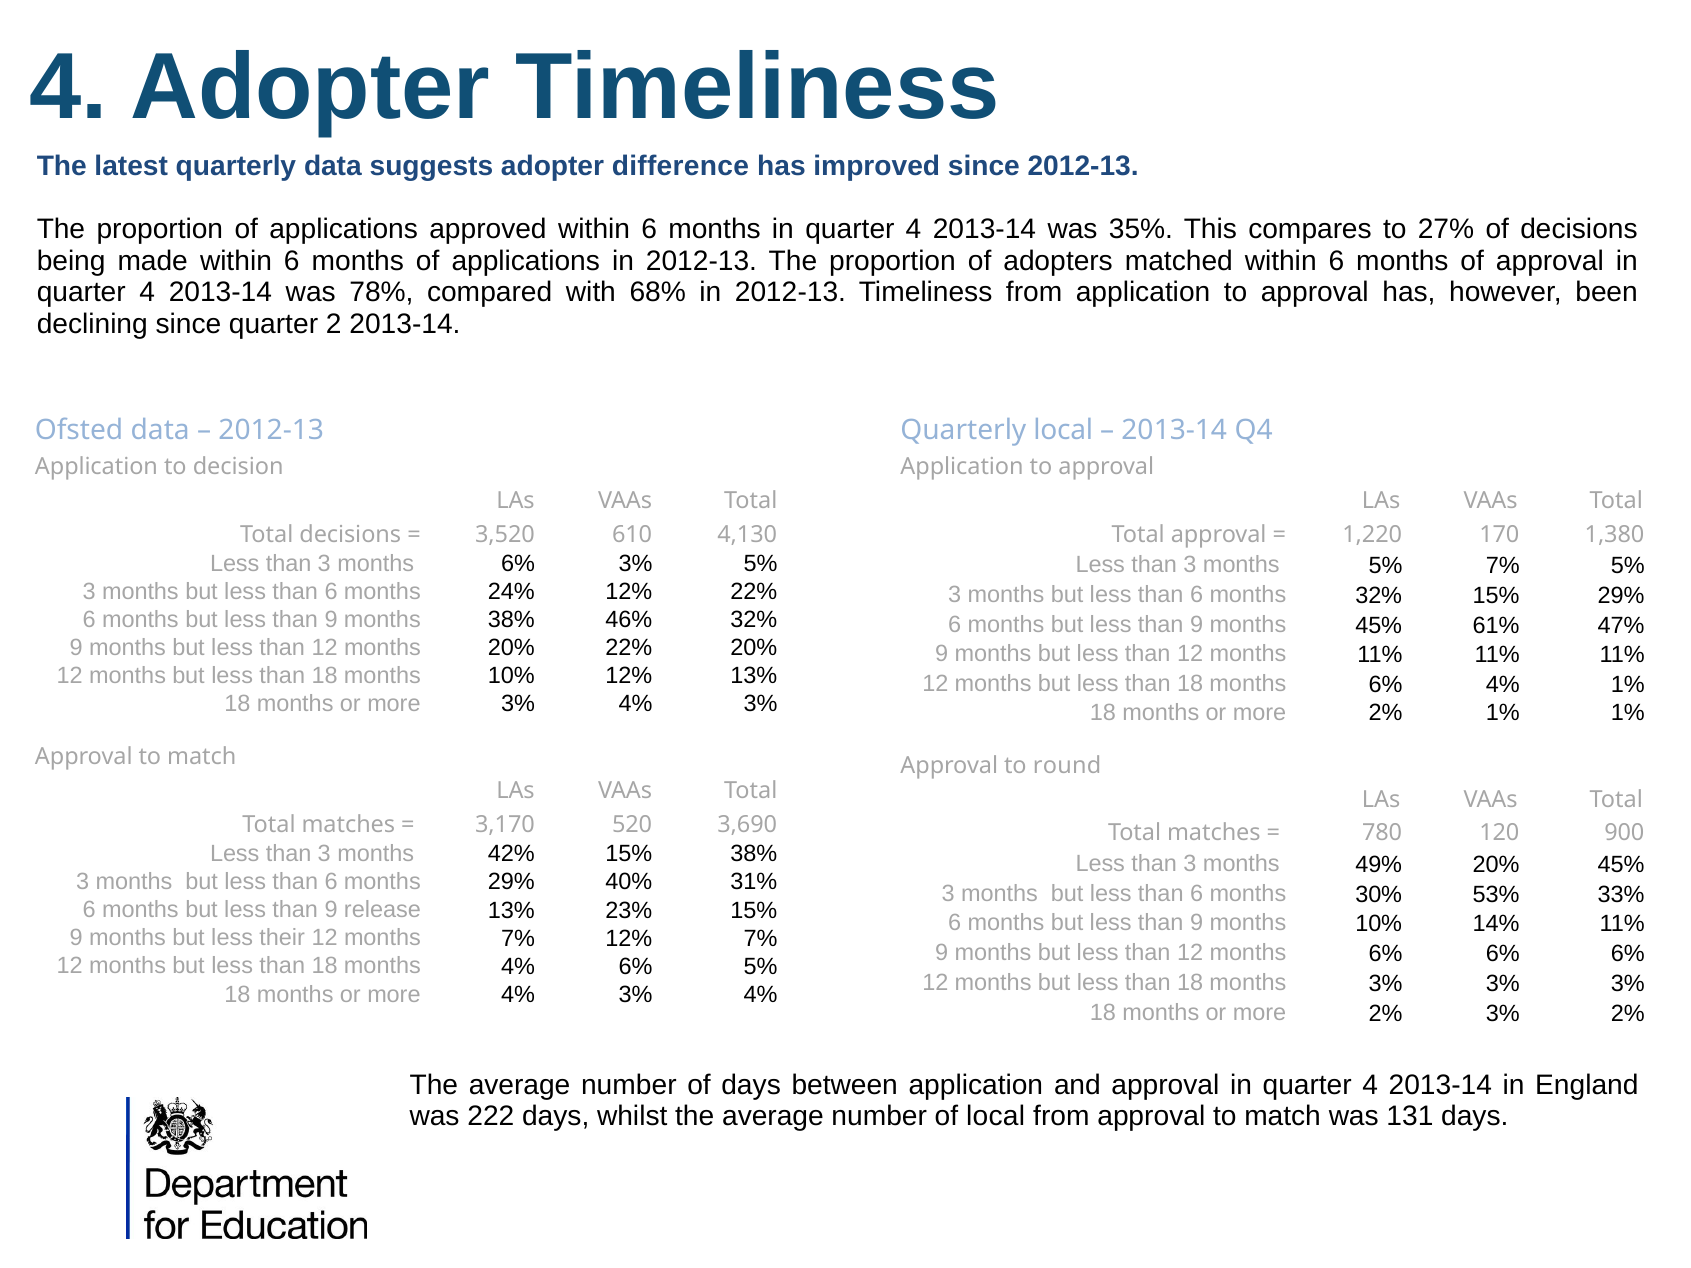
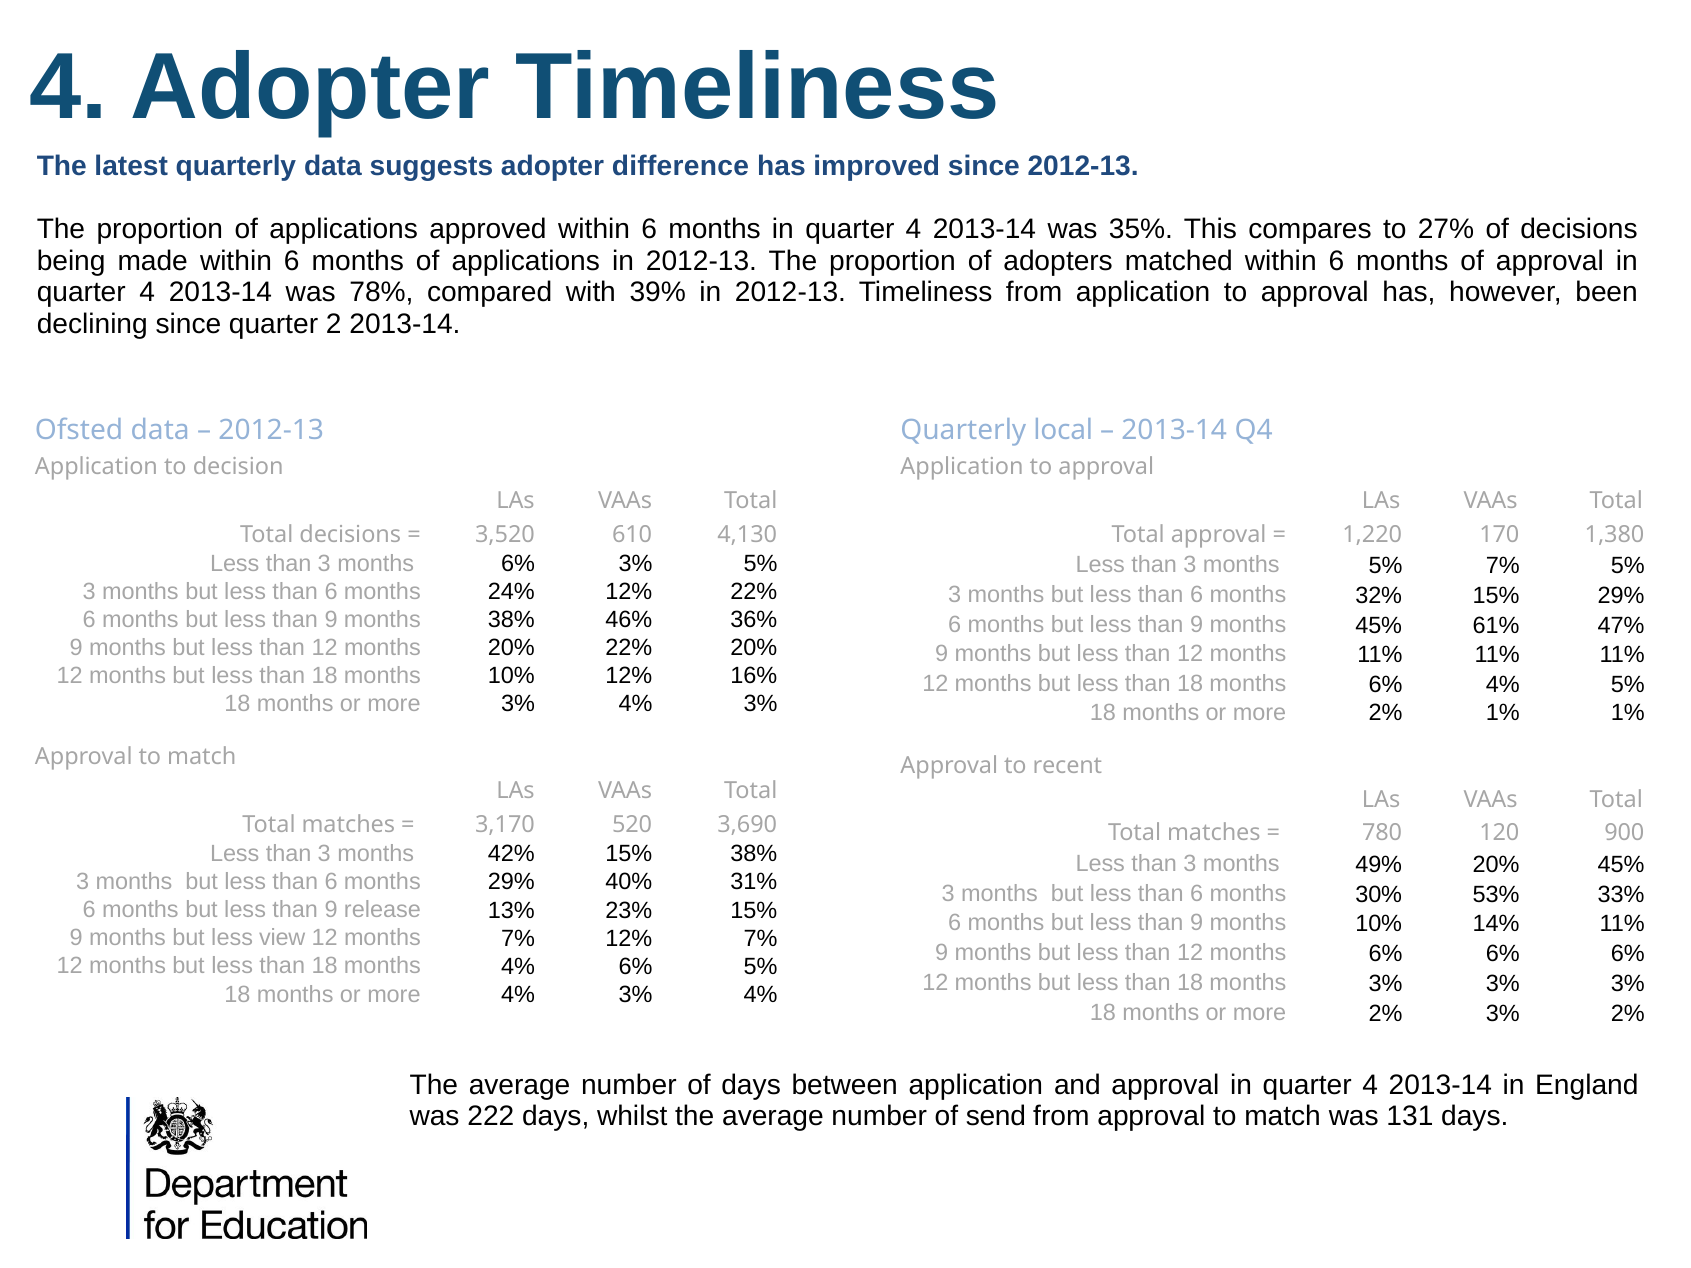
68%: 68% -> 39%
46% 32%: 32% -> 36%
12% 13%: 13% -> 16%
4% 1%: 1% -> 5%
round: round -> recent
their: their -> view
of local: local -> send
